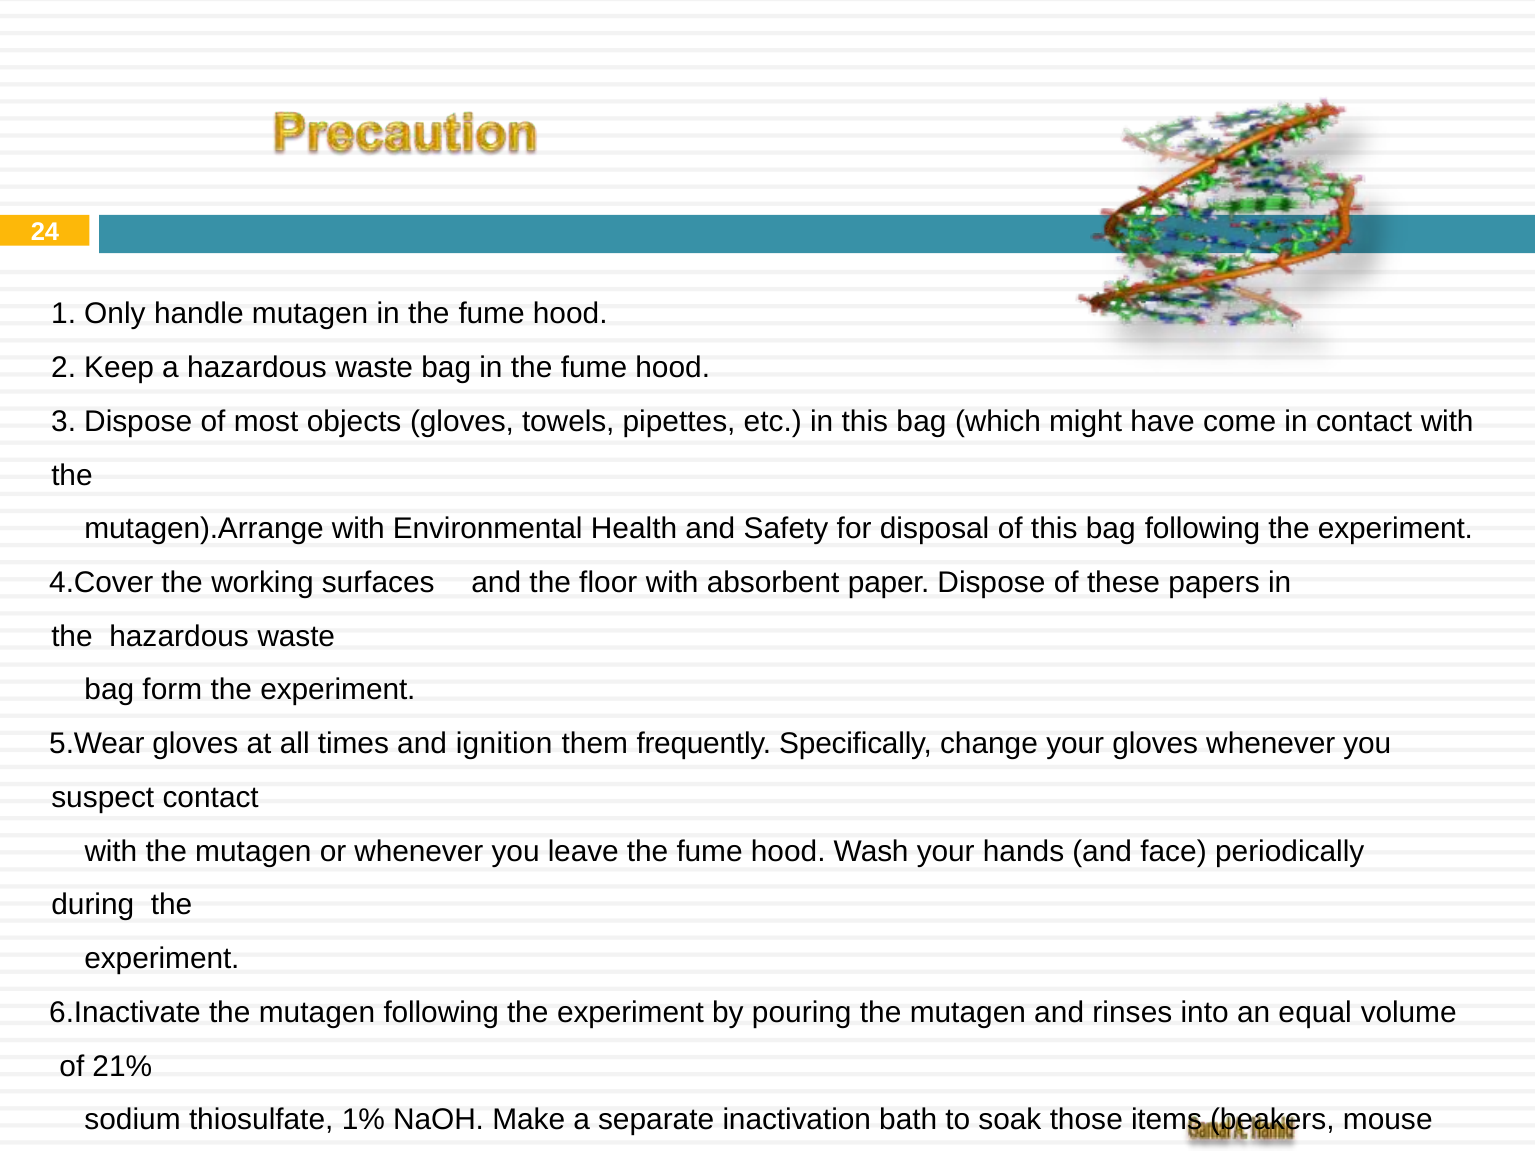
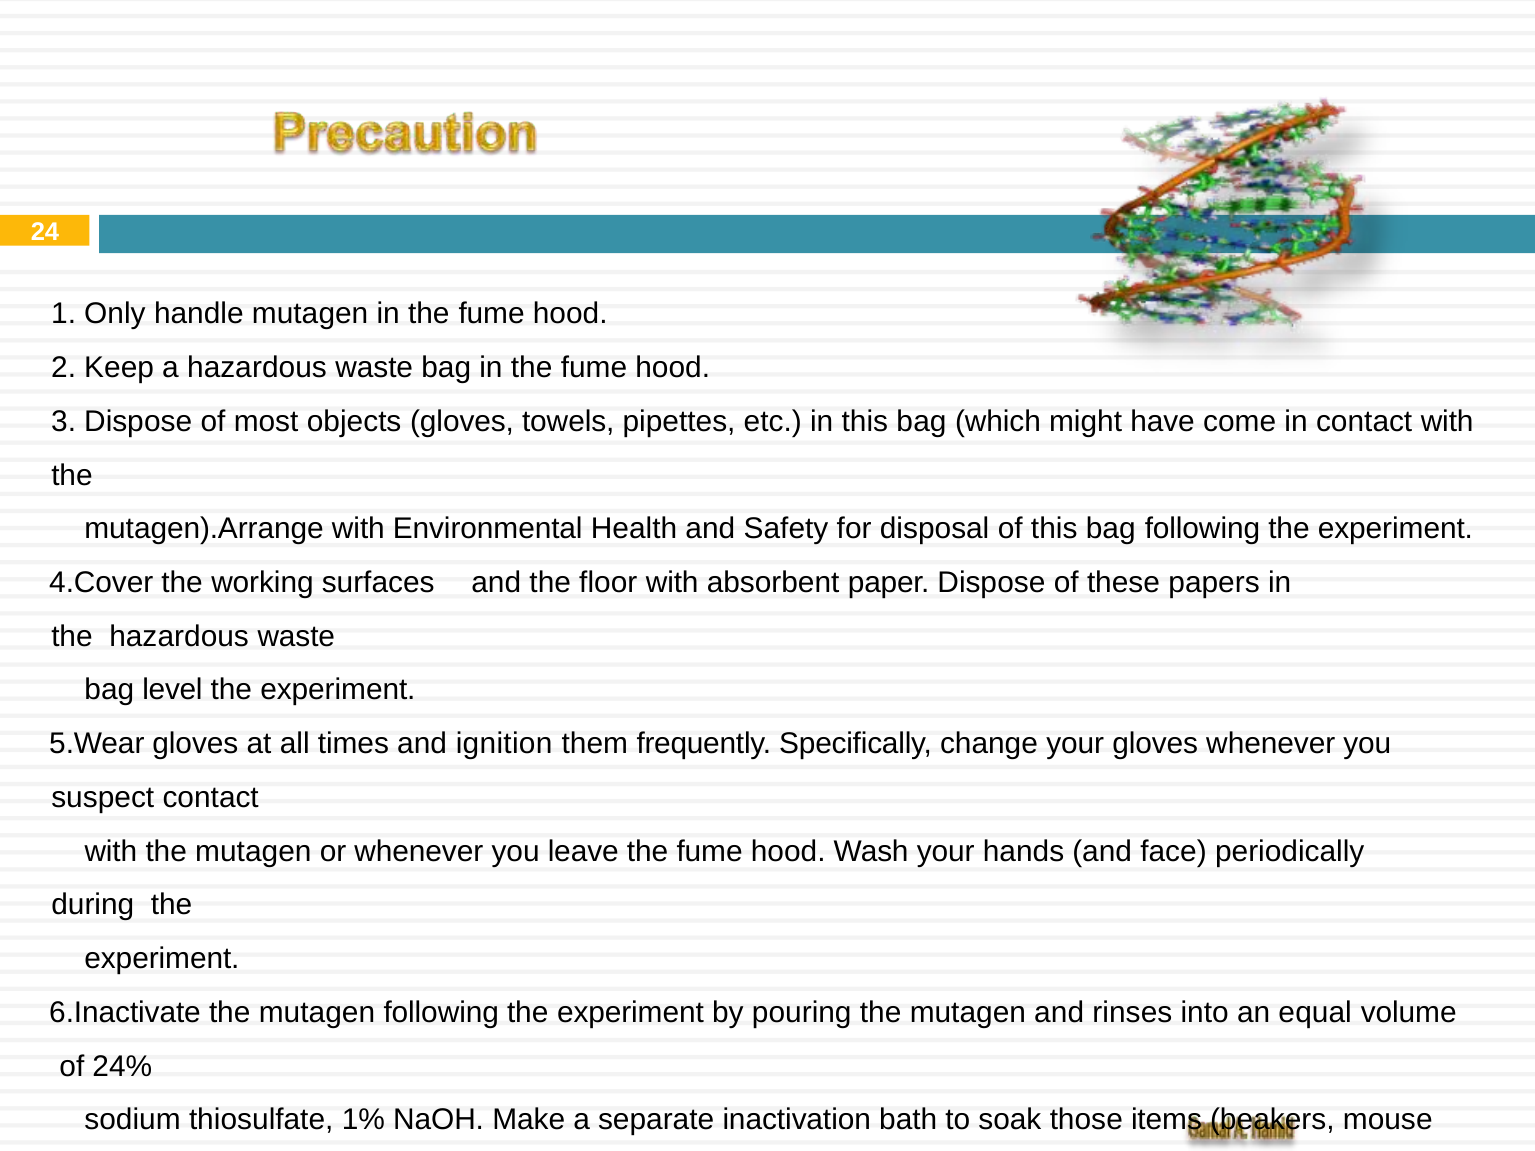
form: form -> level
21%: 21% -> 24%
